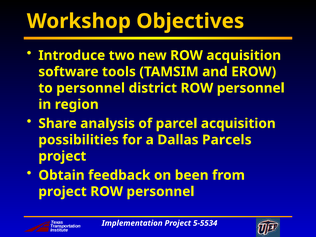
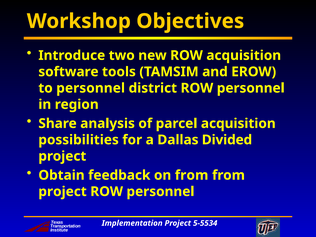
Parcels: Parcels -> Divided
on been: been -> from
